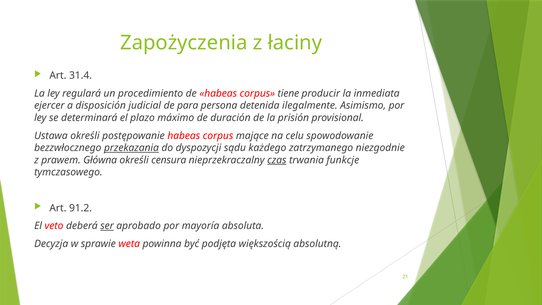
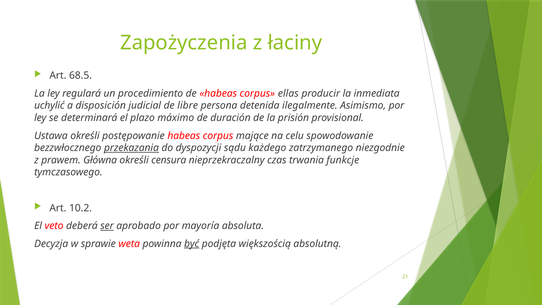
31.4: 31.4 -> 68.5
tiene: tiene -> ellas
ejercer: ejercer -> uchylić
para: para -> libre
czas underline: present -> none
91.2: 91.2 -> 10.2
być underline: none -> present
